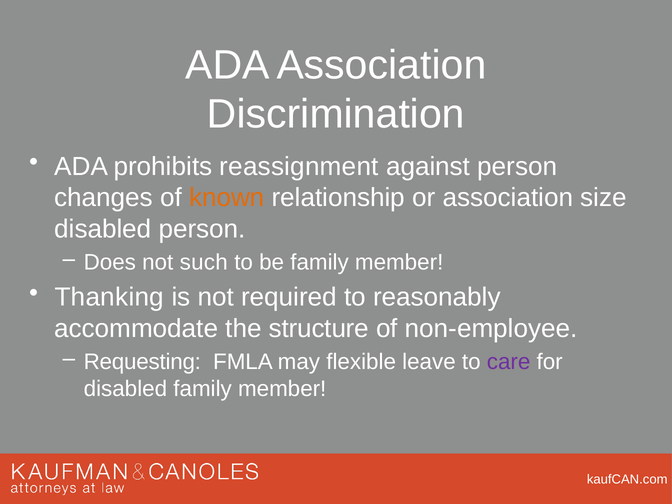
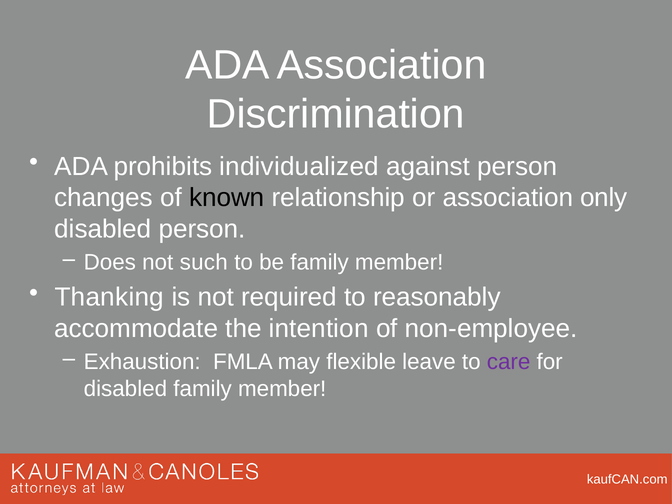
reassignment: reassignment -> individualized
known colour: orange -> black
size: size -> only
structure: structure -> intention
Requesting: Requesting -> Exhaustion
